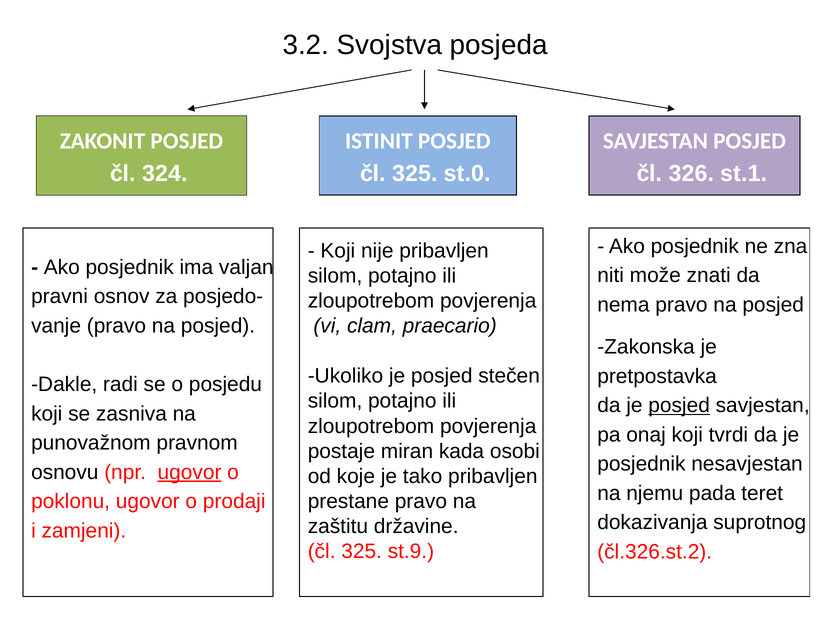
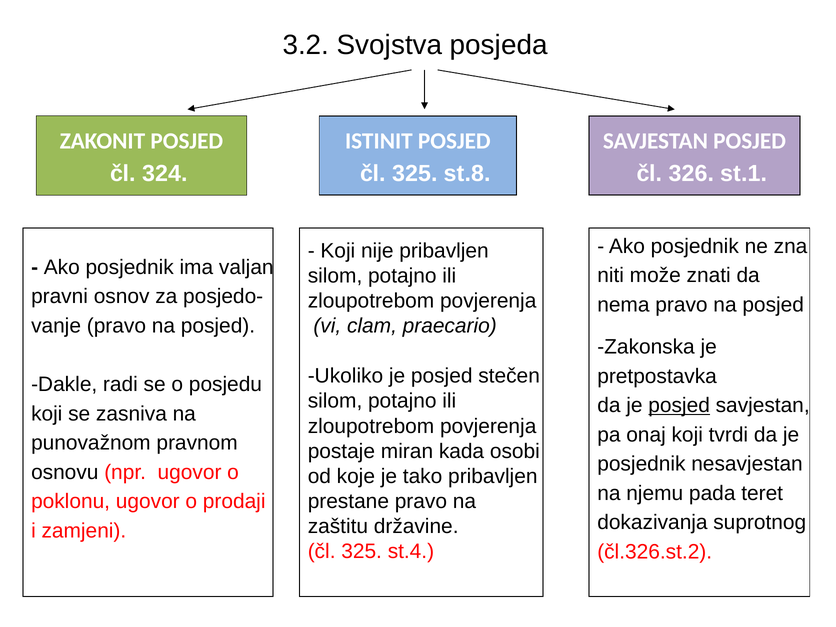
st.0: st.0 -> st.8
ugovor at (190, 472) underline: present -> none
st.9: st.9 -> st.4
